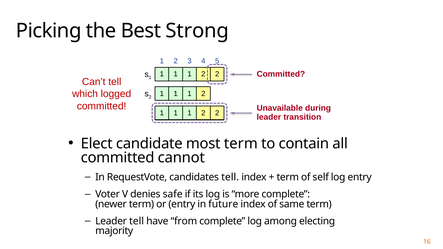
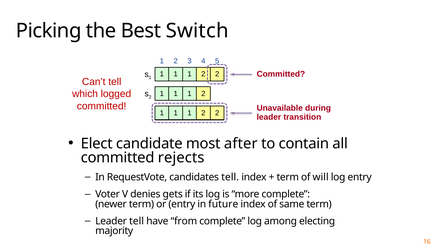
Strong: Strong -> Switch
most term: term -> after
cannot: cannot -> rejects
self: self -> will
safe: safe -> gets
